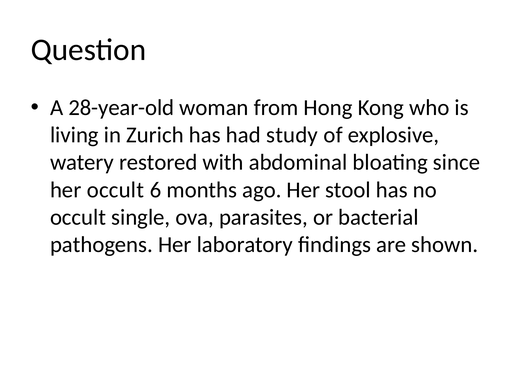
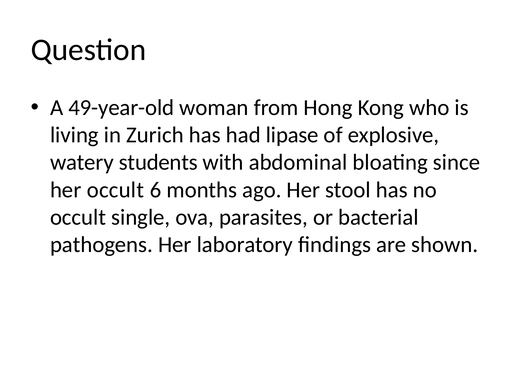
28-year-old: 28-year-old -> 49-year-old
study: study -> lipase
restored: restored -> students
